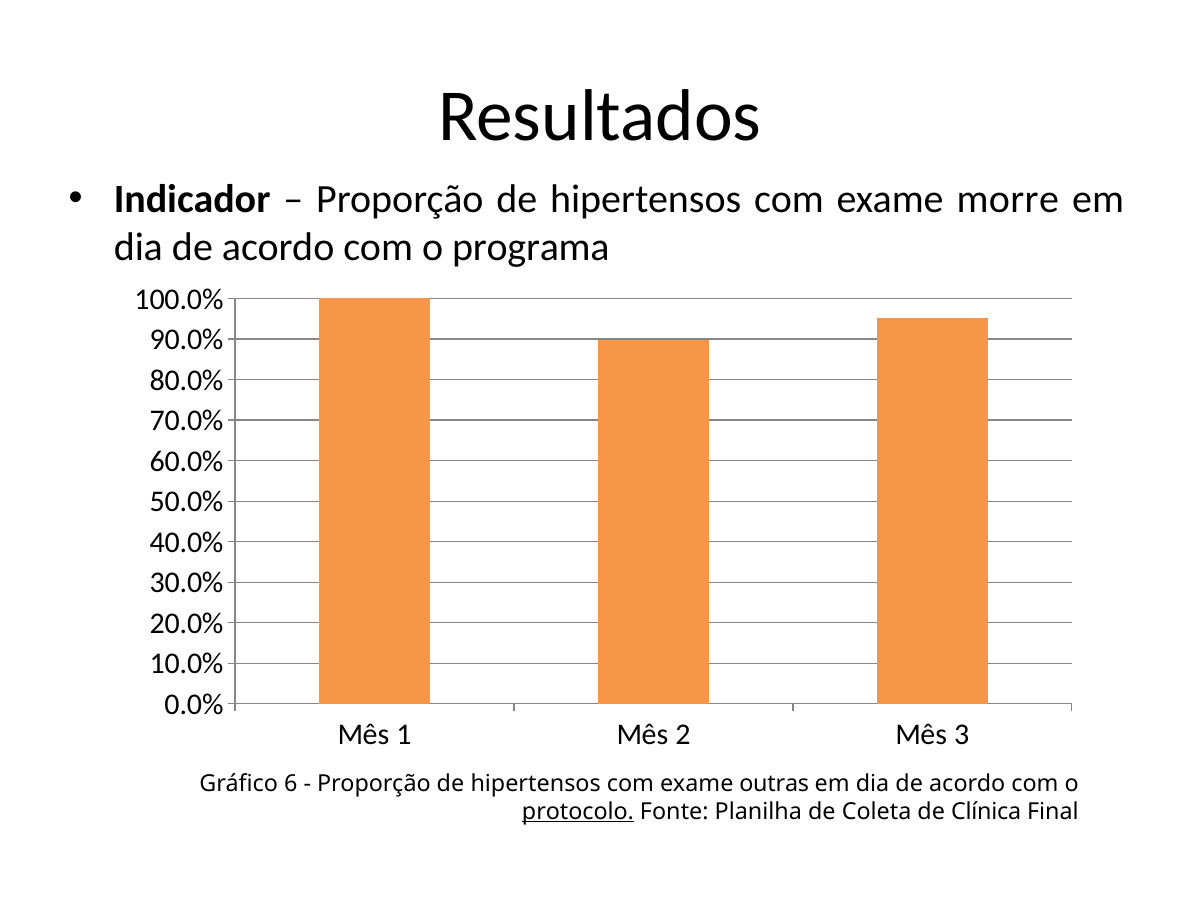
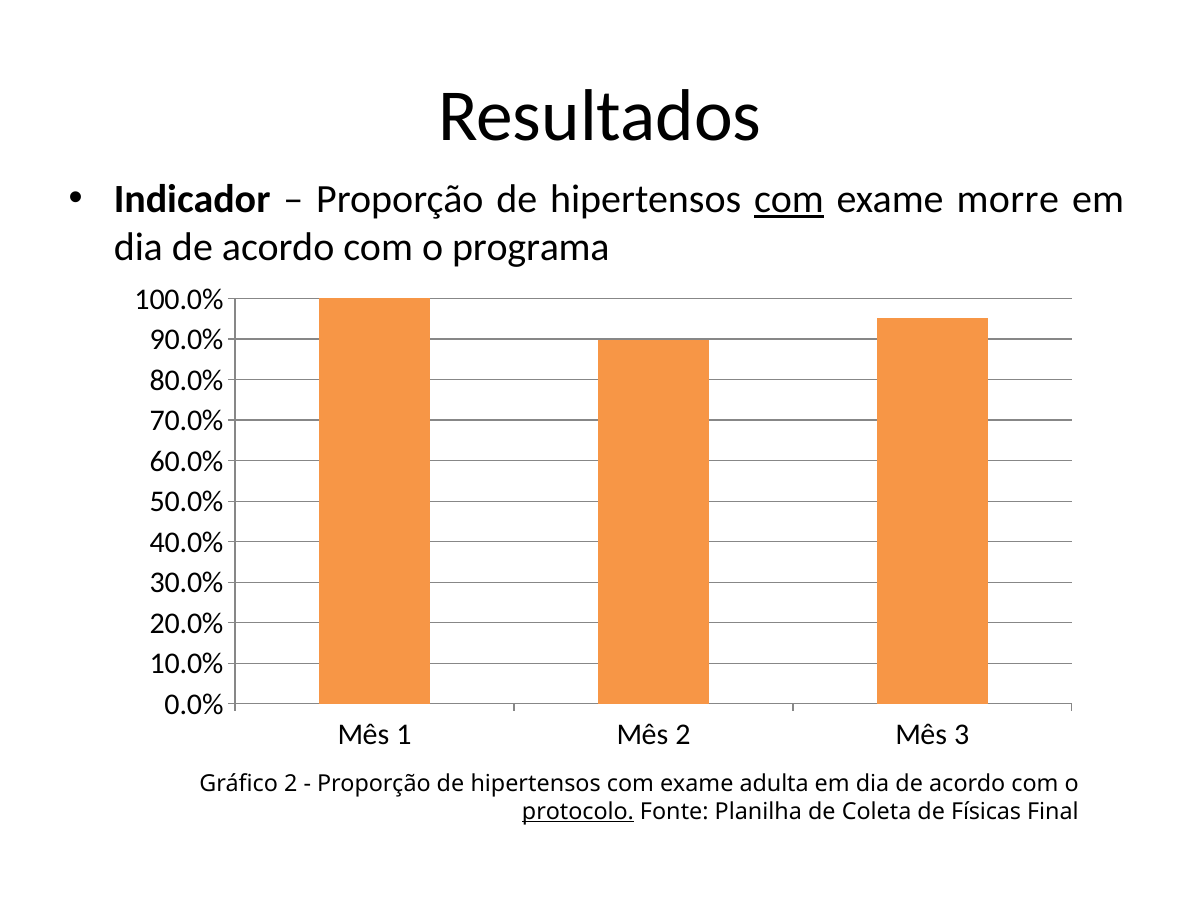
com at (789, 199) underline: none -> present
Gráfico 6: 6 -> 2
outras: outras -> adulta
Clínica: Clínica -> Físicas
